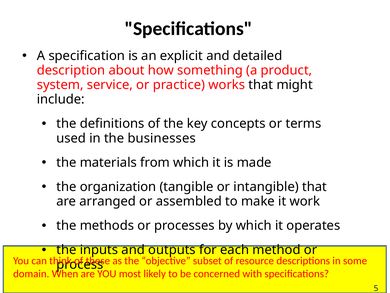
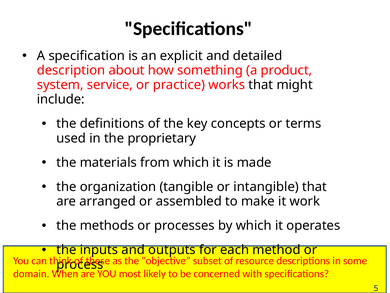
businesses: businesses -> proprietary
